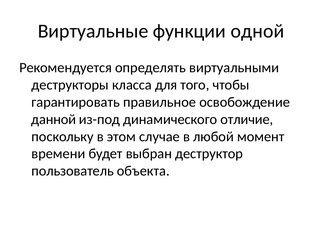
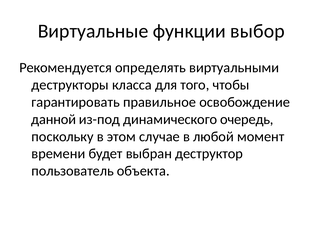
одной: одной -> выбор
отличие: отличие -> очередь
